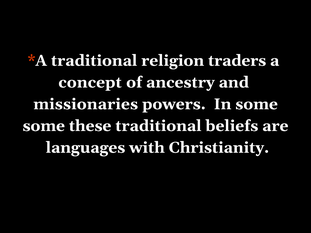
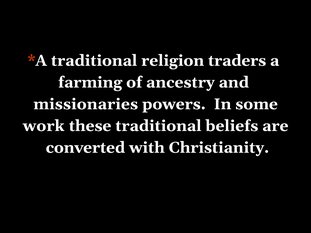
concept: concept -> farming
some at (44, 126): some -> work
languages: languages -> converted
